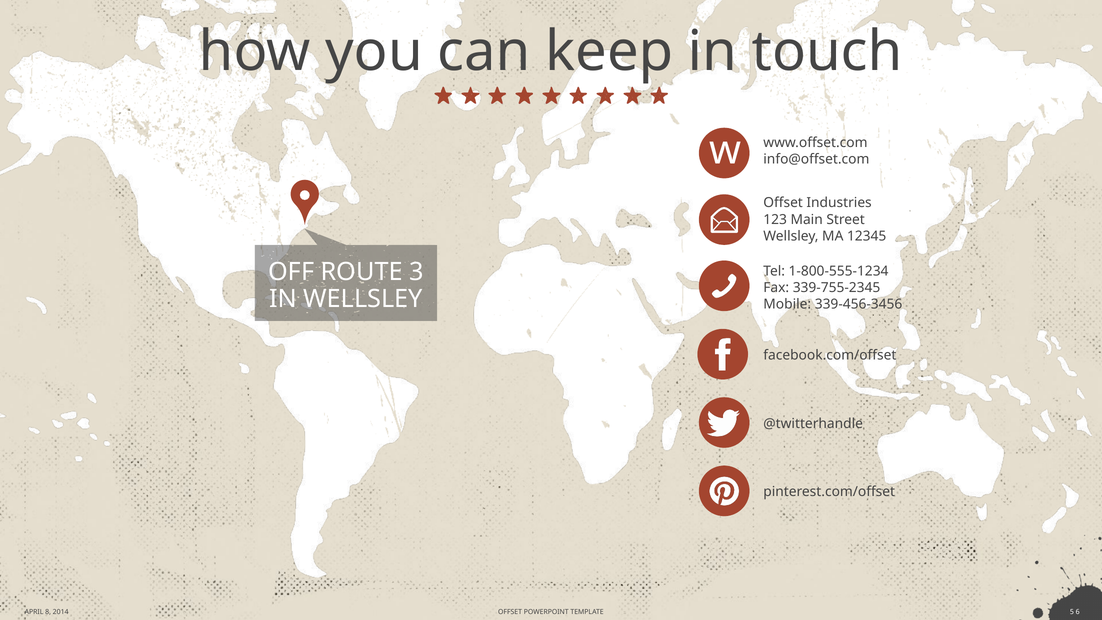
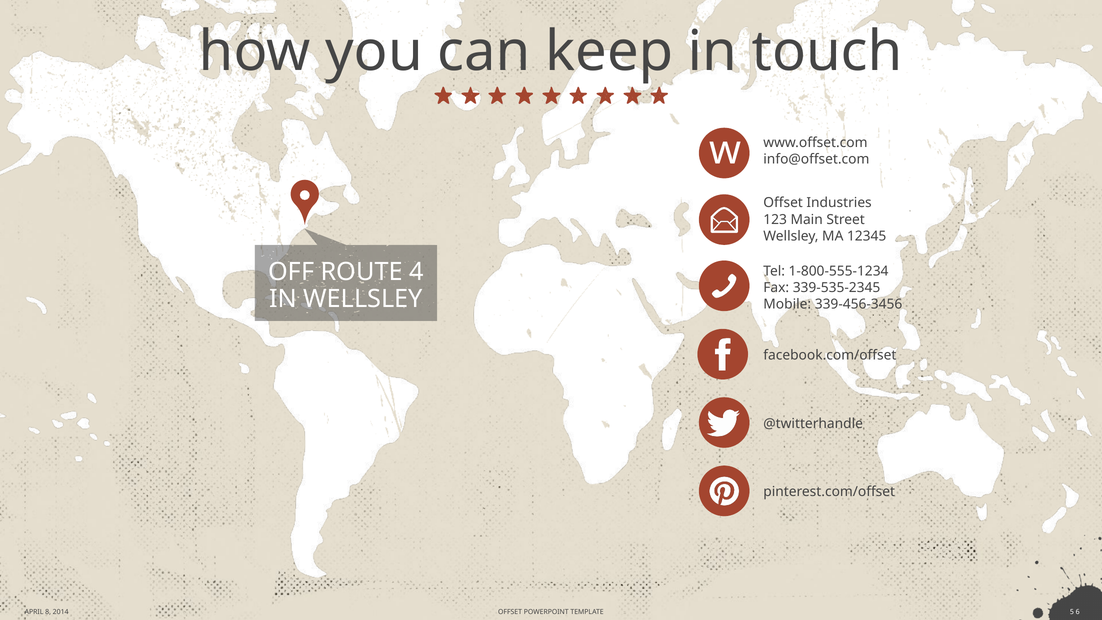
3: 3 -> 4
339-755-2345: 339-755-2345 -> 339-535-2345
